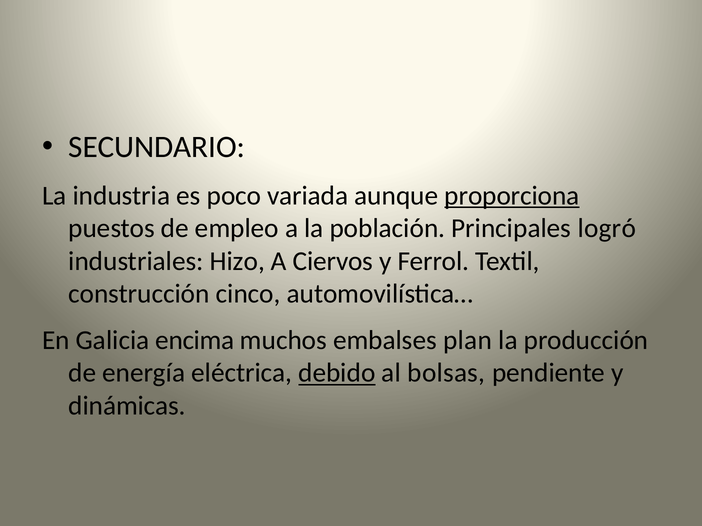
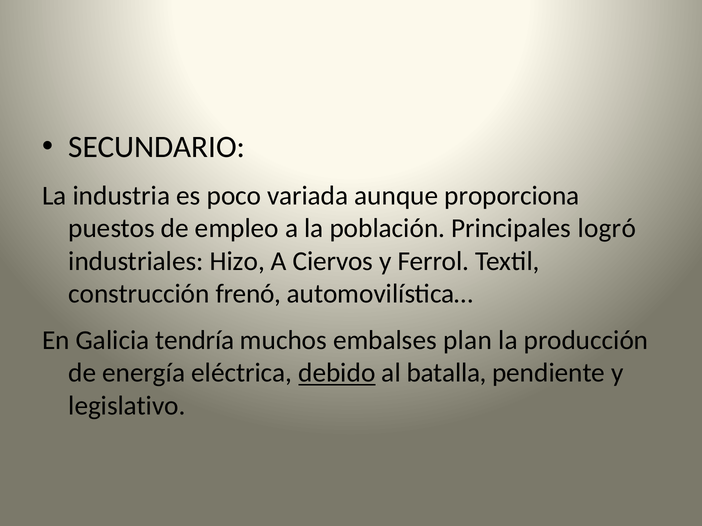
proporciona underline: present -> none
cinco: cinco -> frenó
encima: encima -> tendría
bolsas: bolsas -> batalla
dinámicas: dinámicas -> legislativo
